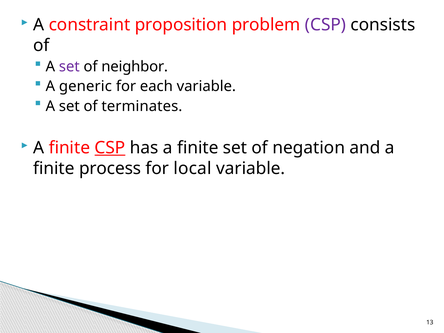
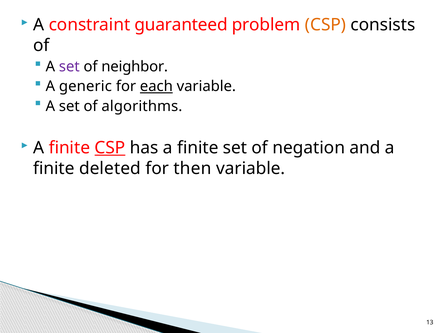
proposition: proposition -> guaranteed
CSP at (326, 25) colour: purple -> orange
each underline: none -> present
terminates: terminates -> algorithms
process: process -> deleted
local: local -> then
